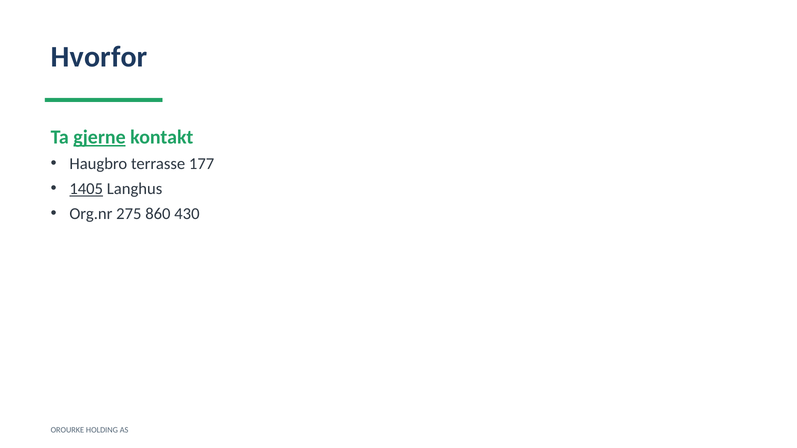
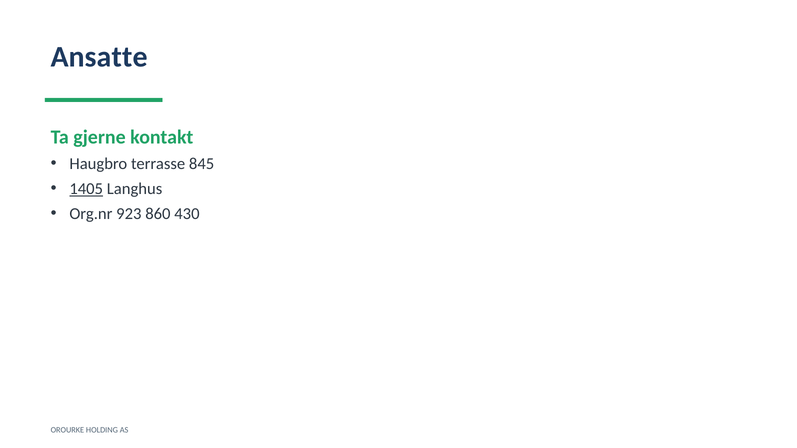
Hvorfor: Hvorfor -> Ansatte
gjerne underline: present -> none
177: 177 -> 845
275: 275 -> 923
